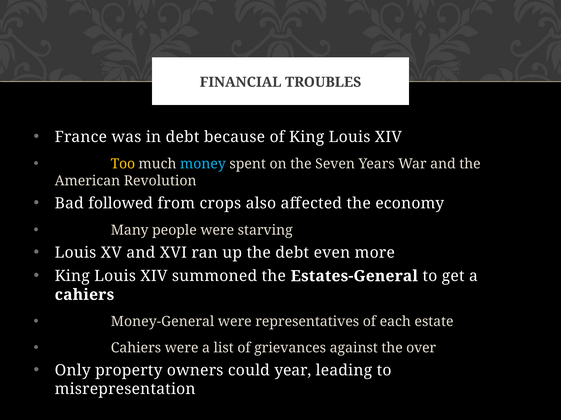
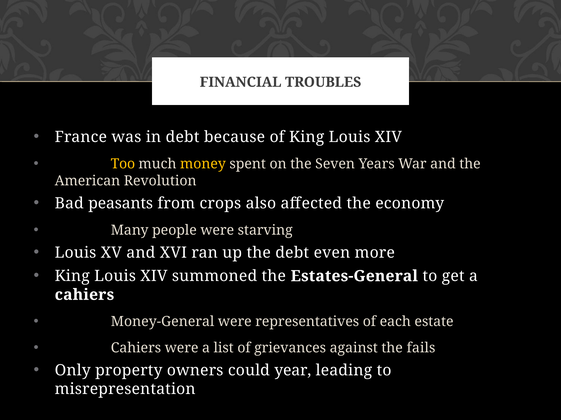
money colour: light blue -> yellow
followed: followed -> peasants
over: over -> fails
